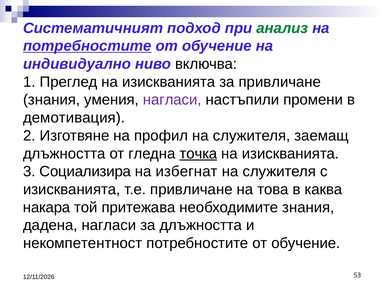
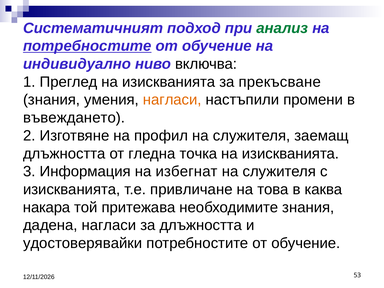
за привличане: привличане -> прекъсване
нагласи at (172, 100) colour: purple -> orange
демотивация: демотивация -> въвеждането
точка underline: present -> none
Социализира: Социализира -> Информация
некомпетентност: некомпетентност -> удостоверявайки
